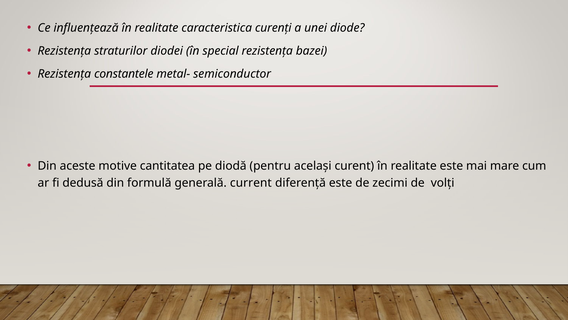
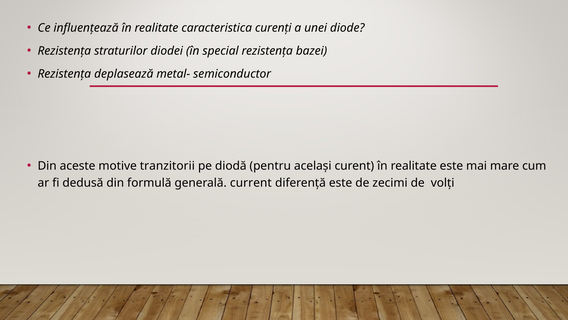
constantele: constantele -> deplasează
cantitatea: cantitatea -> tranzitorii
